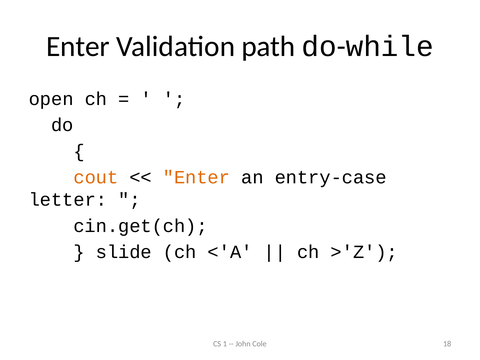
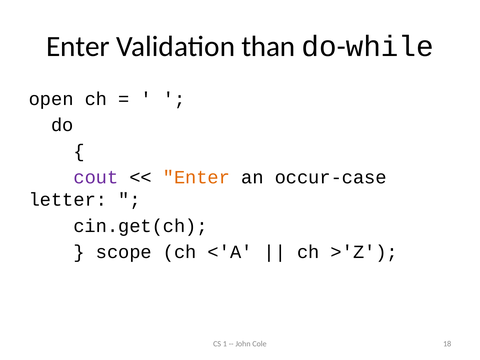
path: path -> than
cout colour: orange -> purple
entry-case: entry-case -> occur-case
slide: slide -> scope
